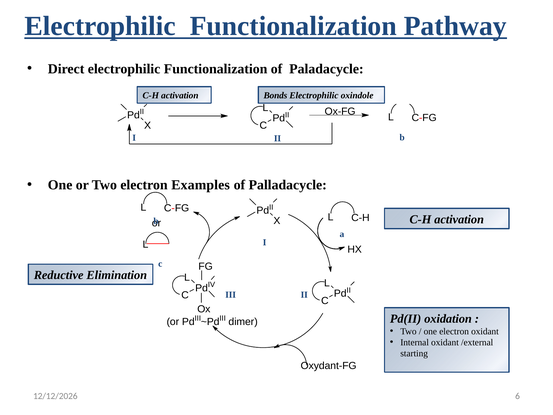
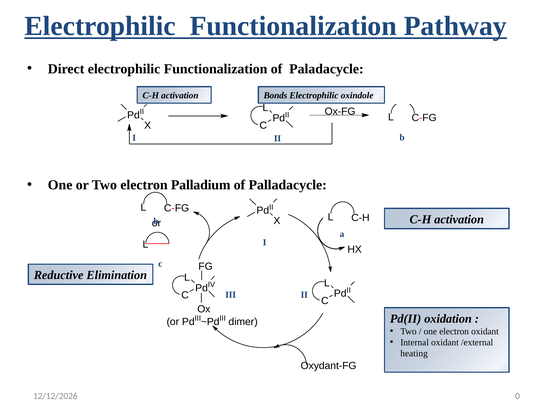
Examples: Examples -> Palladium
starting: starting -> heating
6: 6 -> 0
